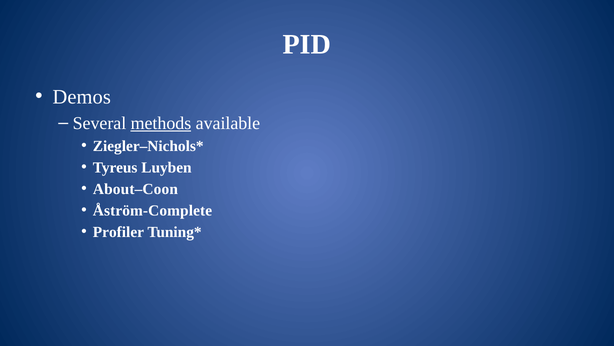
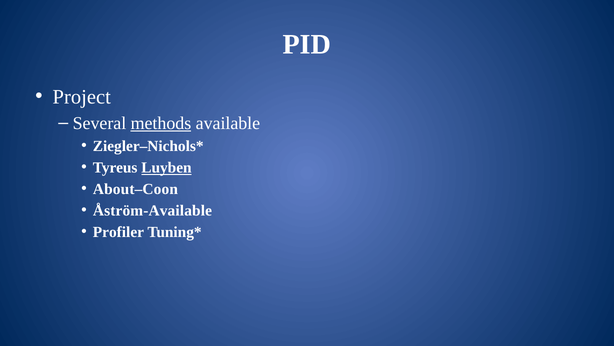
Demos: Demos -> Project
Luyben underline: none -> present
Åström-Complete: Åström-Complete -> Åström-Available
